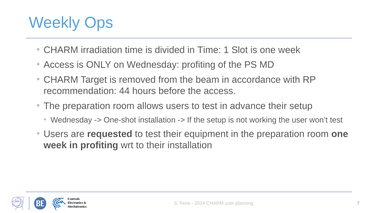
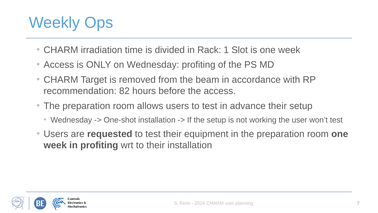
in Time: Time -> Rack
44: 44 -> 82
